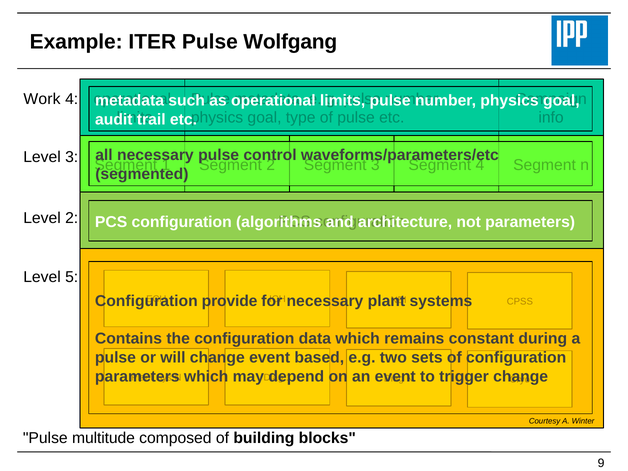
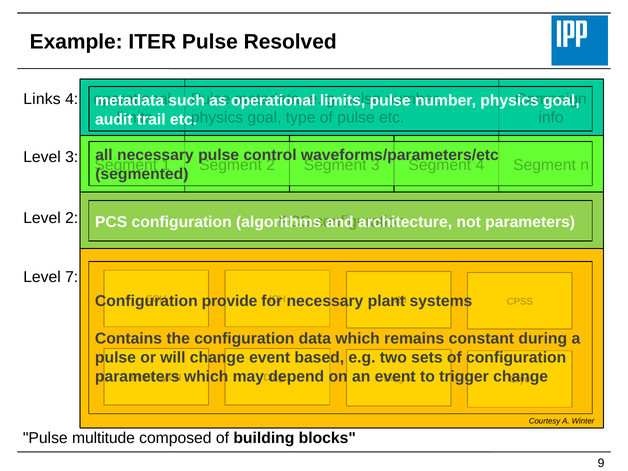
Wolfgang: Wolfgang -> Resolved
Work: Work -> Links
5: 5 -> 7
